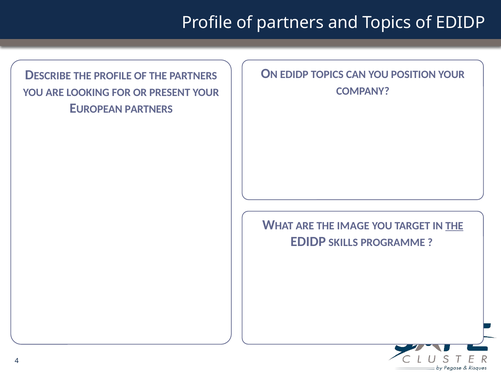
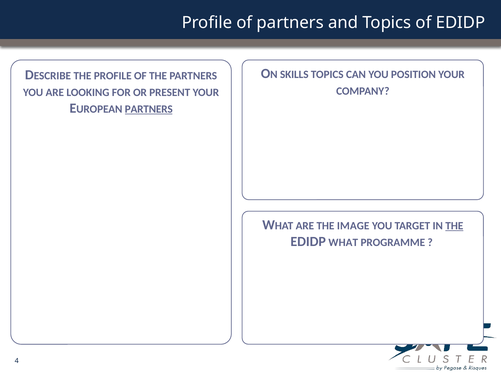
EDIDP at (294, 75): EDIDP -> SKILLS
PARTNERS at (149, 109) underline: none -> present
SKILLS: SKILLS -> WHAT
